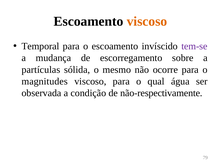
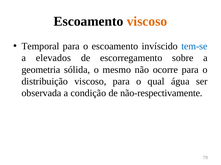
tem-se colour: purple -> blue
mudança: mudança -> elevados
partículas: partículas -> geometria
magnitudes: magnitudes -> distribuição
